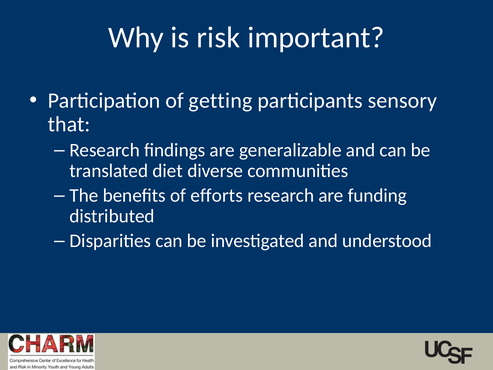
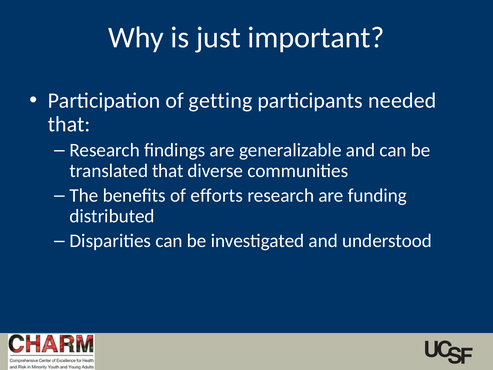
risk: risk -> just
sensory: sensory -> needed
translated diet: diet -> that
